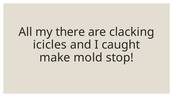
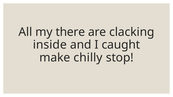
icicles: icicles -> inside
mold: mold -> chilly
